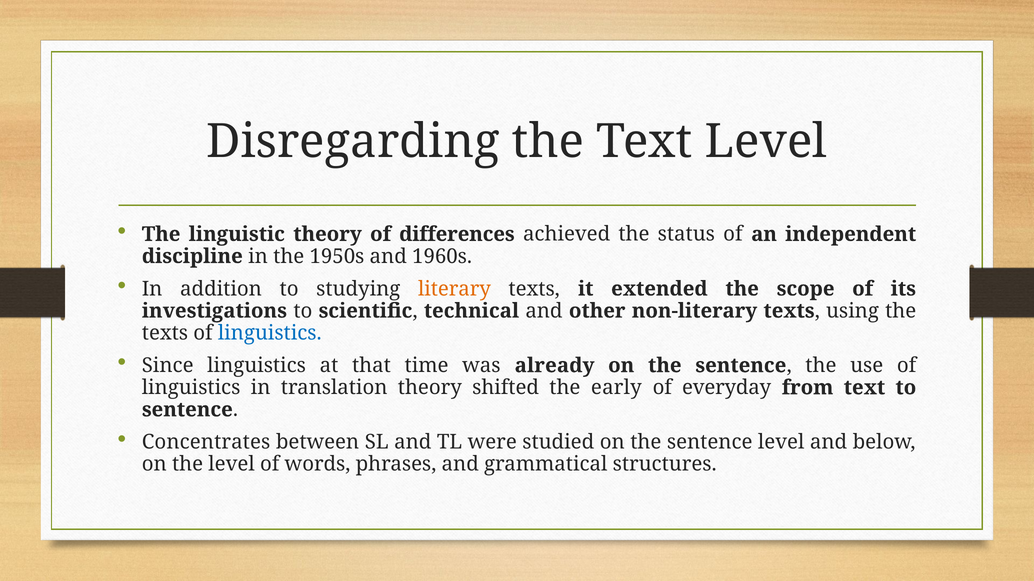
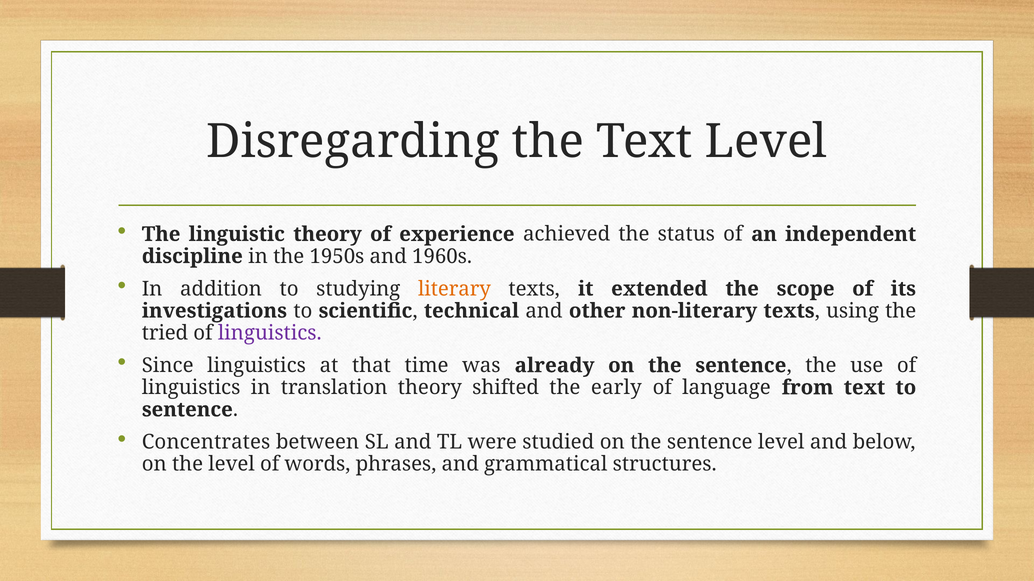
differences: differences -> experience
texts at (165, 333): texts -> tried
linguistics at (270, 333) colour: blue -> purple
everyday: everyday -> language
